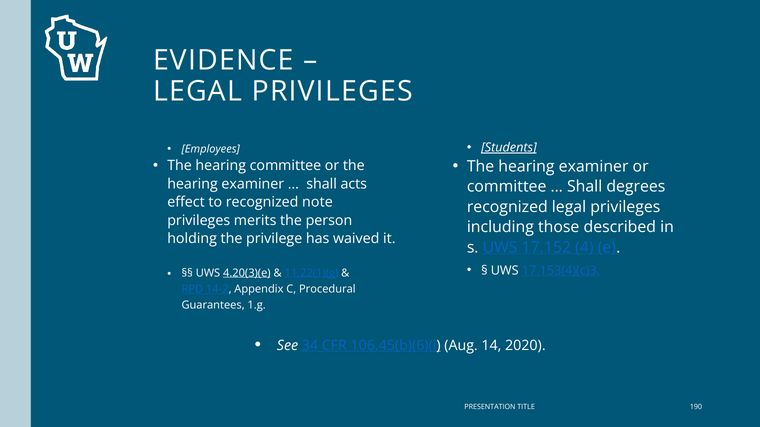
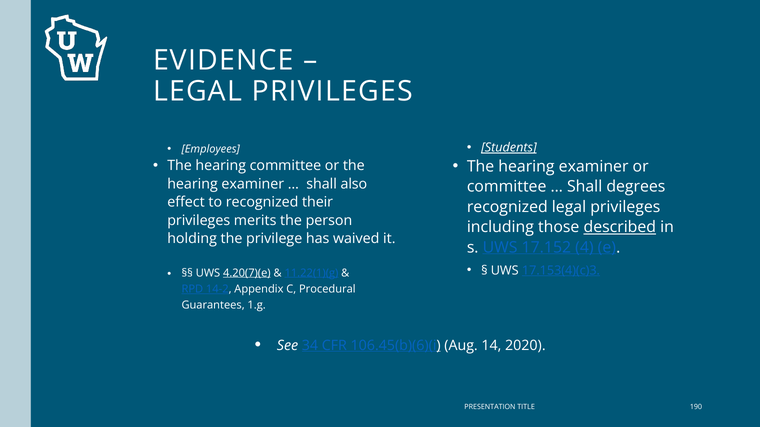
acts: acts -> also
note: note -> their
described underline: none -> present
4.20(3)(e: 4.20(3)(e -> 4.20(7)(e
